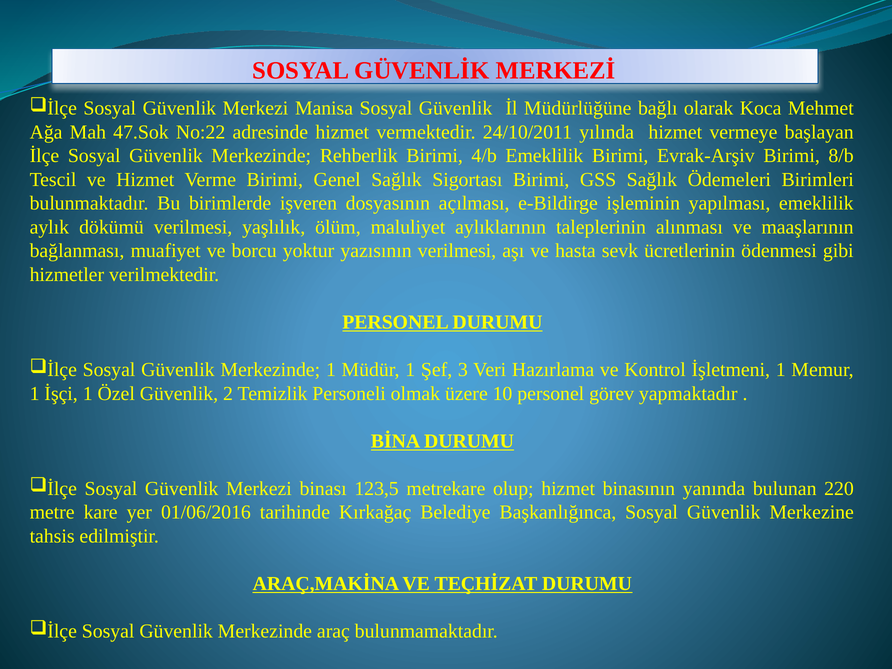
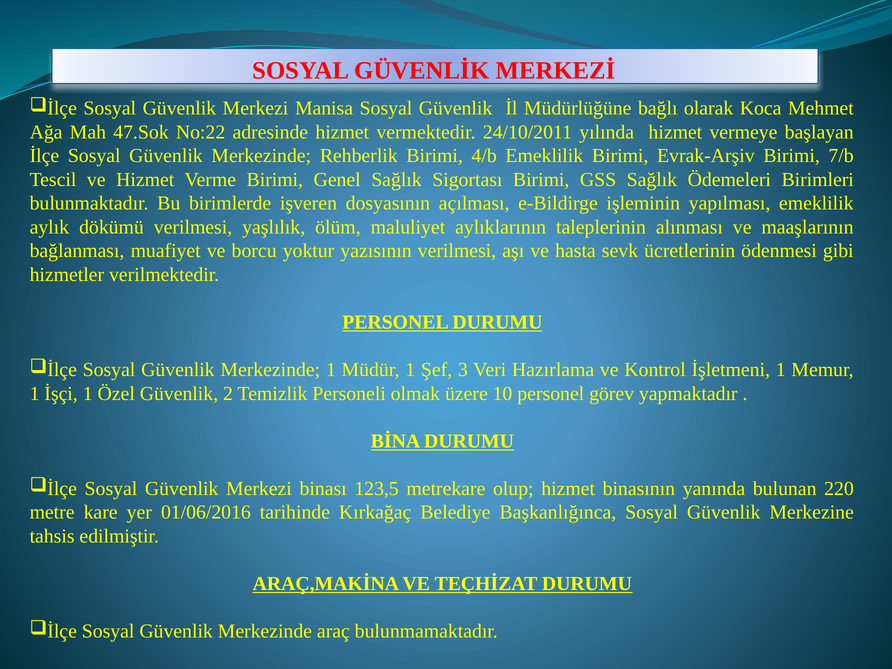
8/b: 8/b -> 7/b
